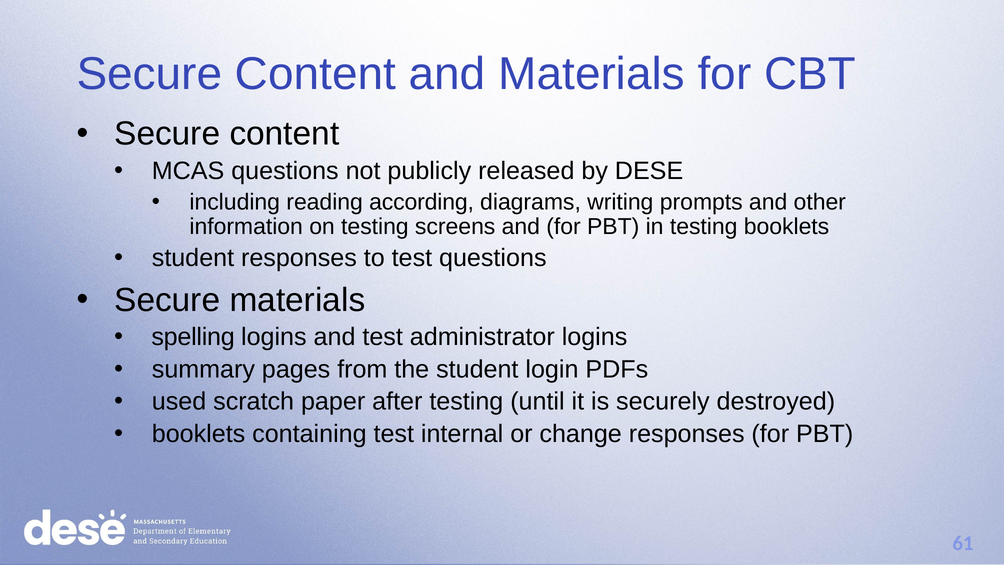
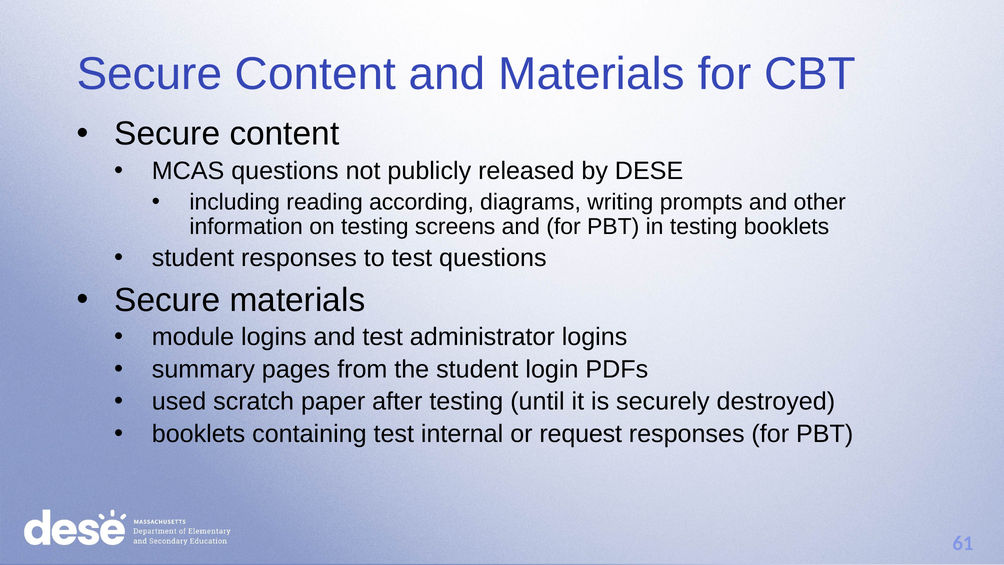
spelling: spelling -> module
change: change -> request
